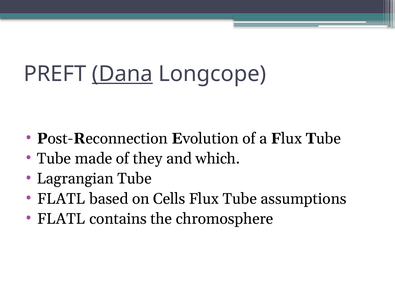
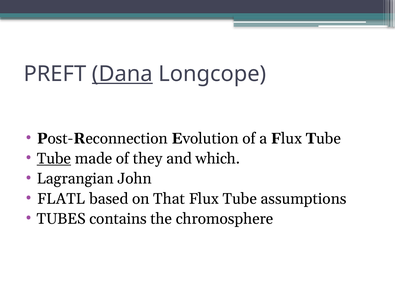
Tube at (54, 159) underline: none -> present
Lagrangian Tube: Tube -> John
Cells: Cells -> That
FLATL at (61, 219): FLATL -> TUBES
